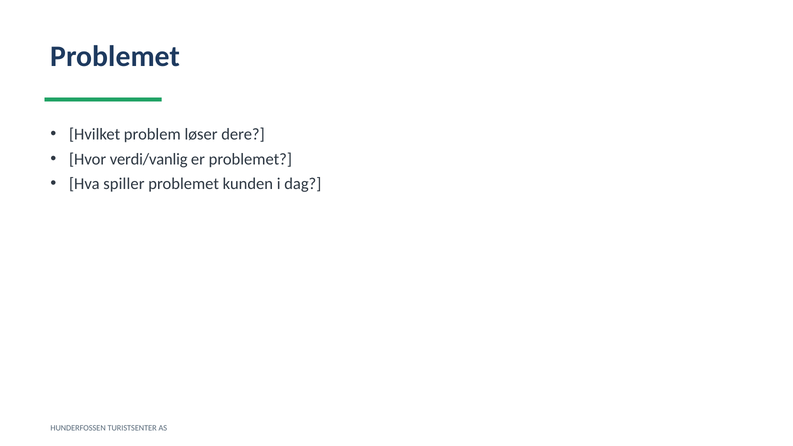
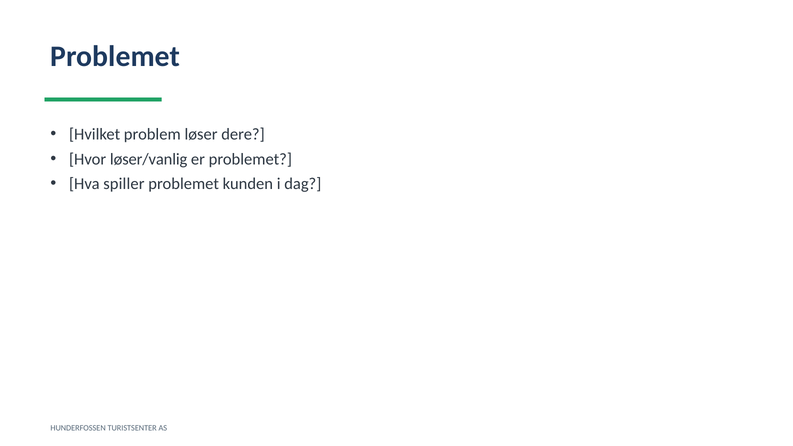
verdi/vanlig: verdi/vanlig -> løser/vanlig
